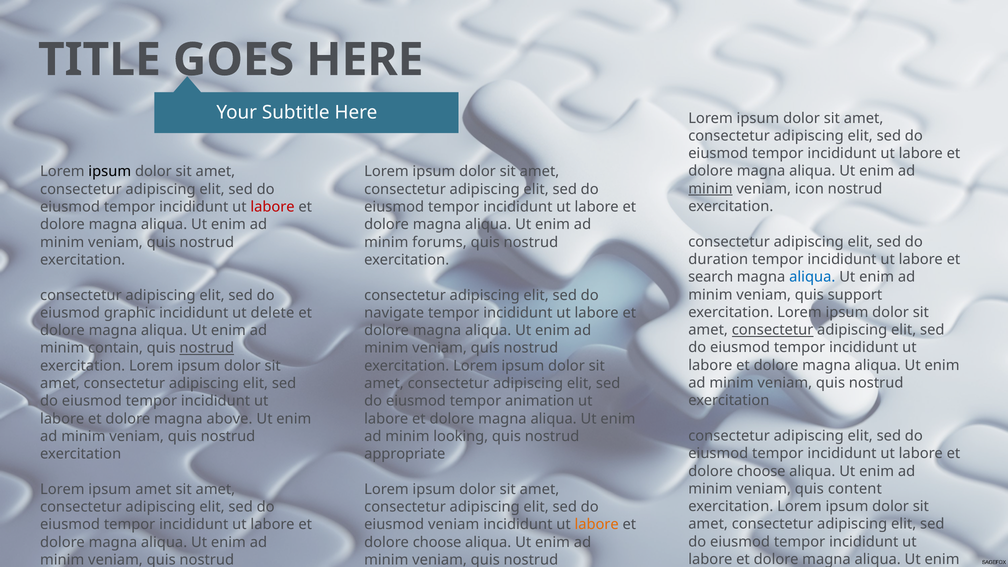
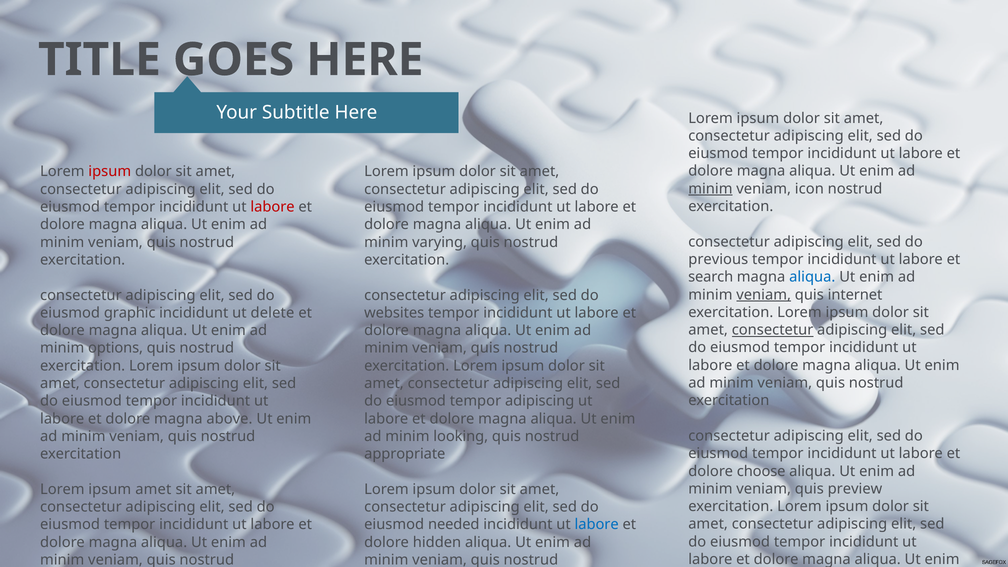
ipsum at (110, 172) colour: black -> red
forums: forums -> varying
duration: duration -> previous
veniam at (764, 295) underline: none -> present
support: support -> internet
navigate: navigate -> websites
contain: contain -> options
nostrud at (207, 348) underline: present -> none
tempor animation: animation -> adipiscing
content: content -> preview
eiusmod veniam: veniam -> needed
labore at (597, 525) colour: orange -> blue
choose at (437, 542): choose -> hidden
